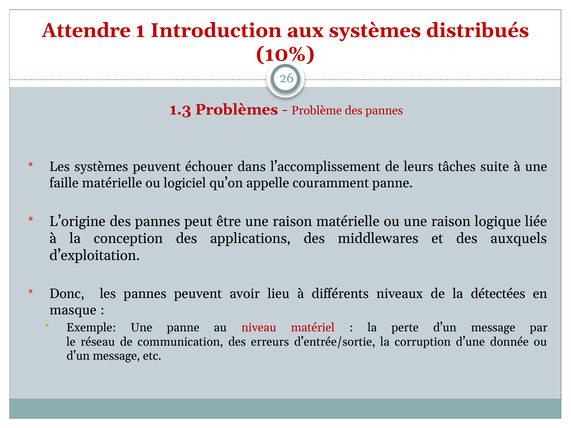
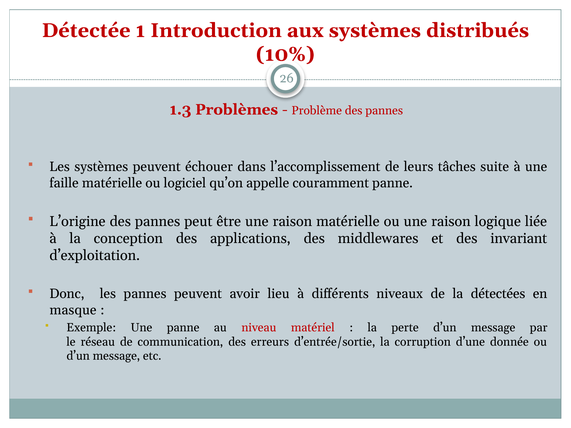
Attendre: Attendre -> Détectée
auxquels: auxquels -> invariant
